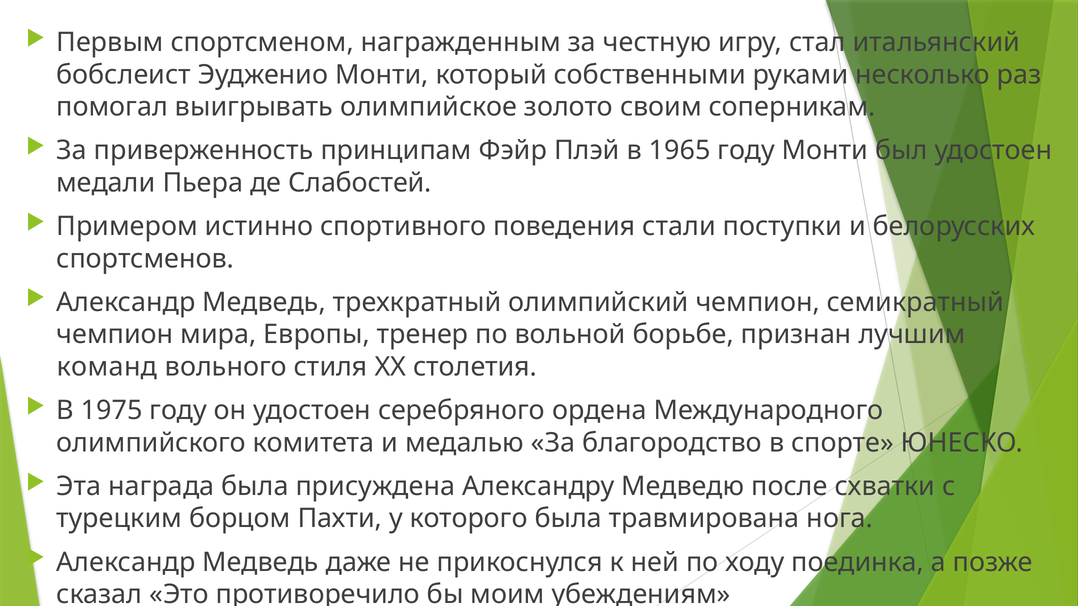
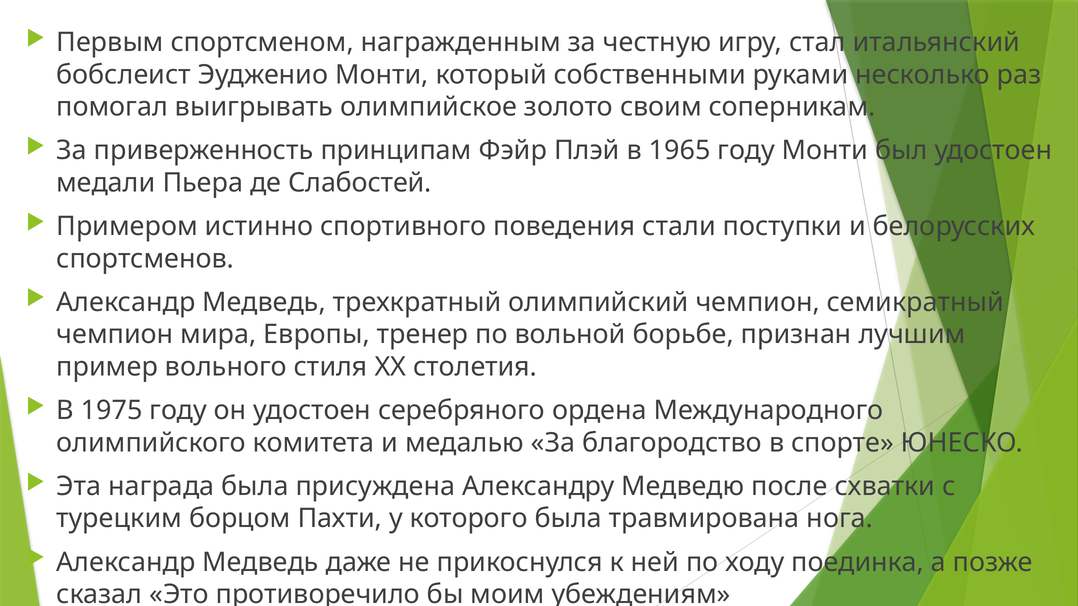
команд: команд -> пример
